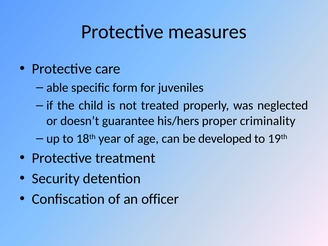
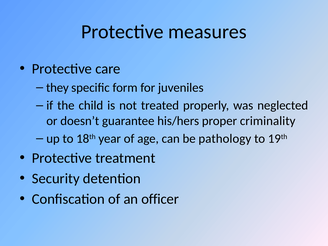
able: able -> they
developed: developed -> pathology
